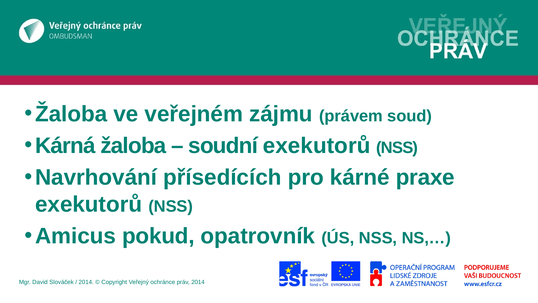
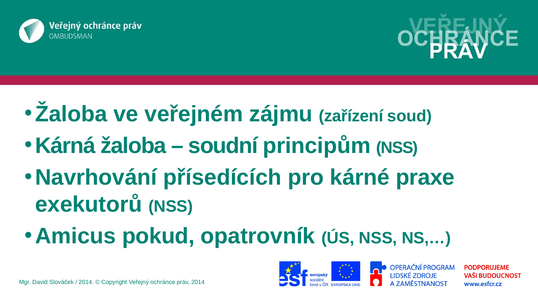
právem: právem -> zařízení
soudní exekutorů: exekutorů -> principům
